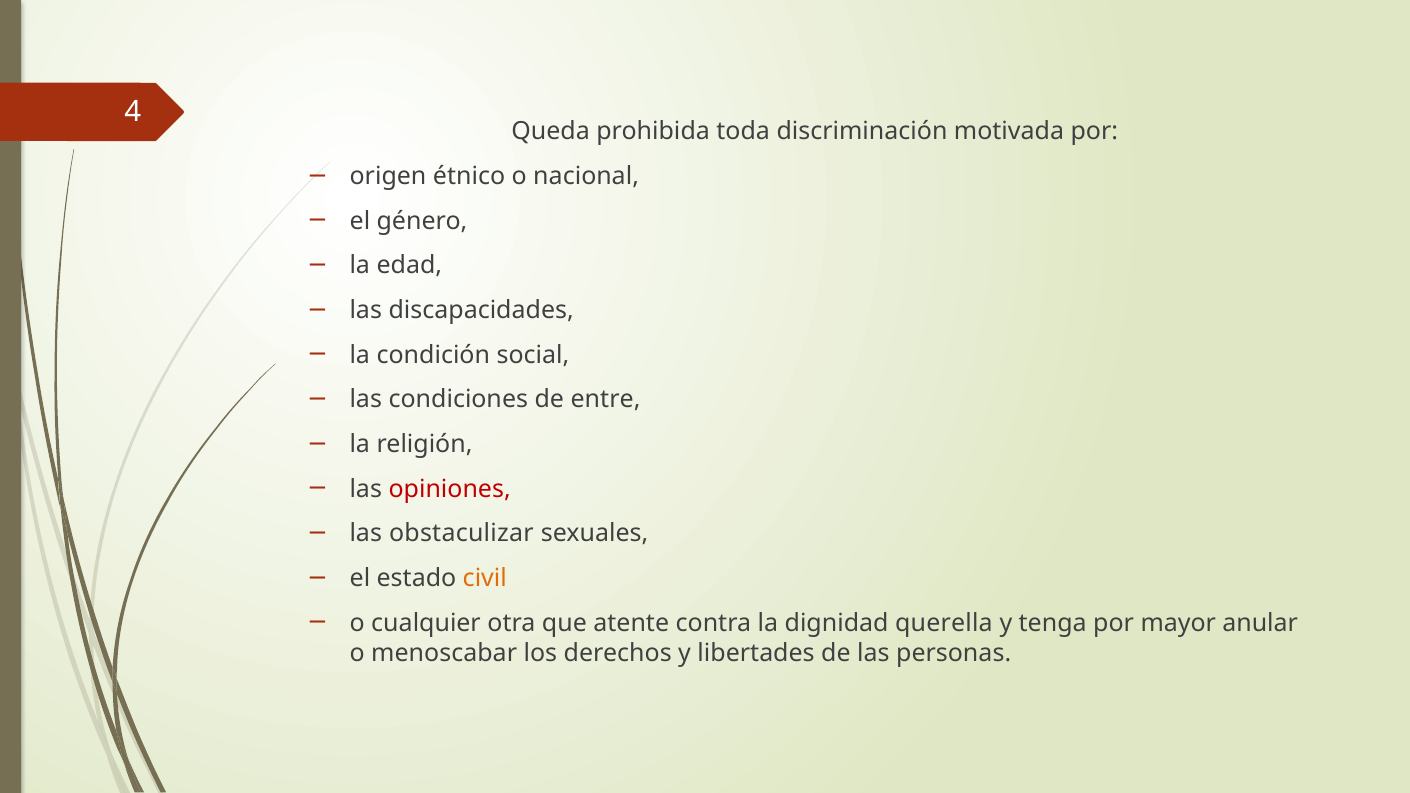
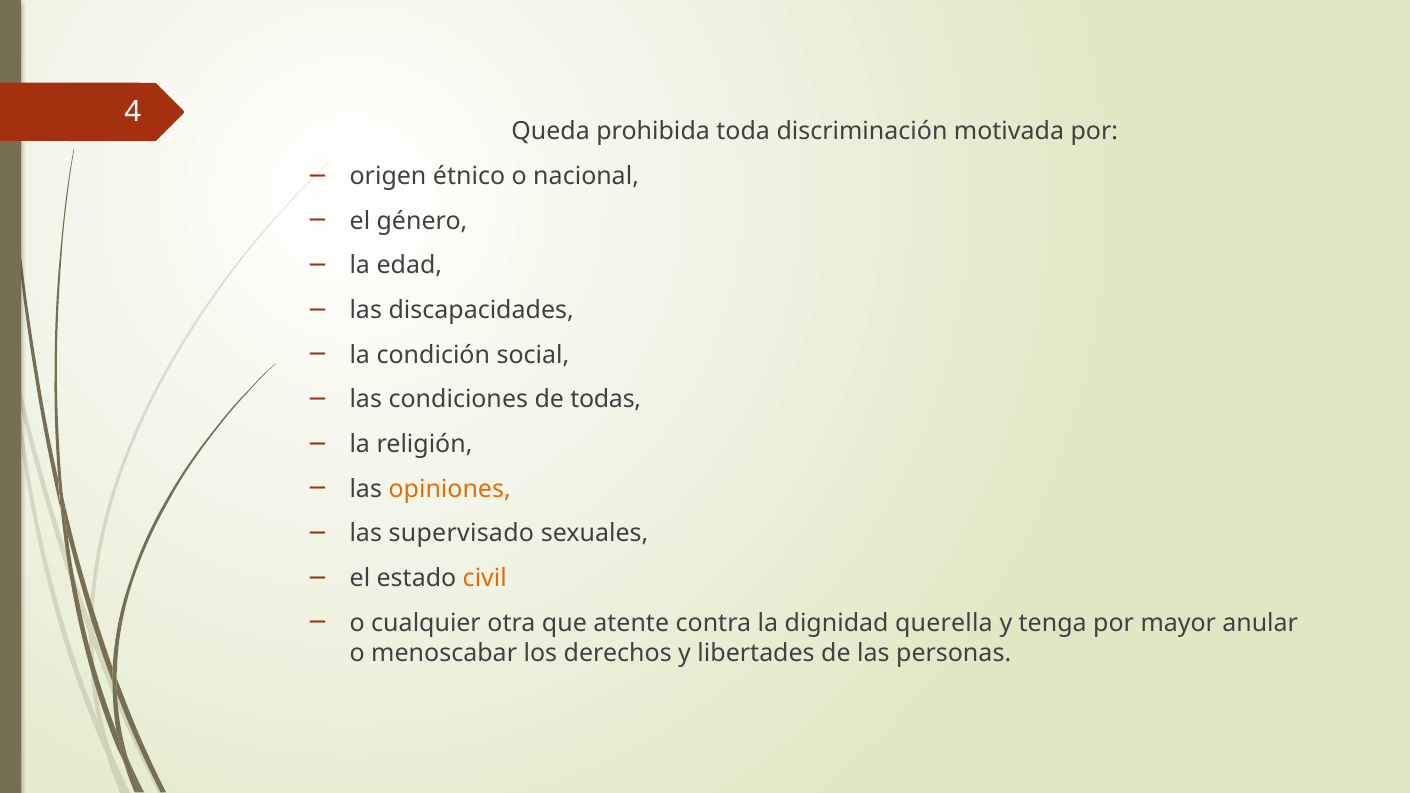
entre: entre -> todas
opiniones colour: red -> orange
obstaculizar: obstaculizar -> supervisado
